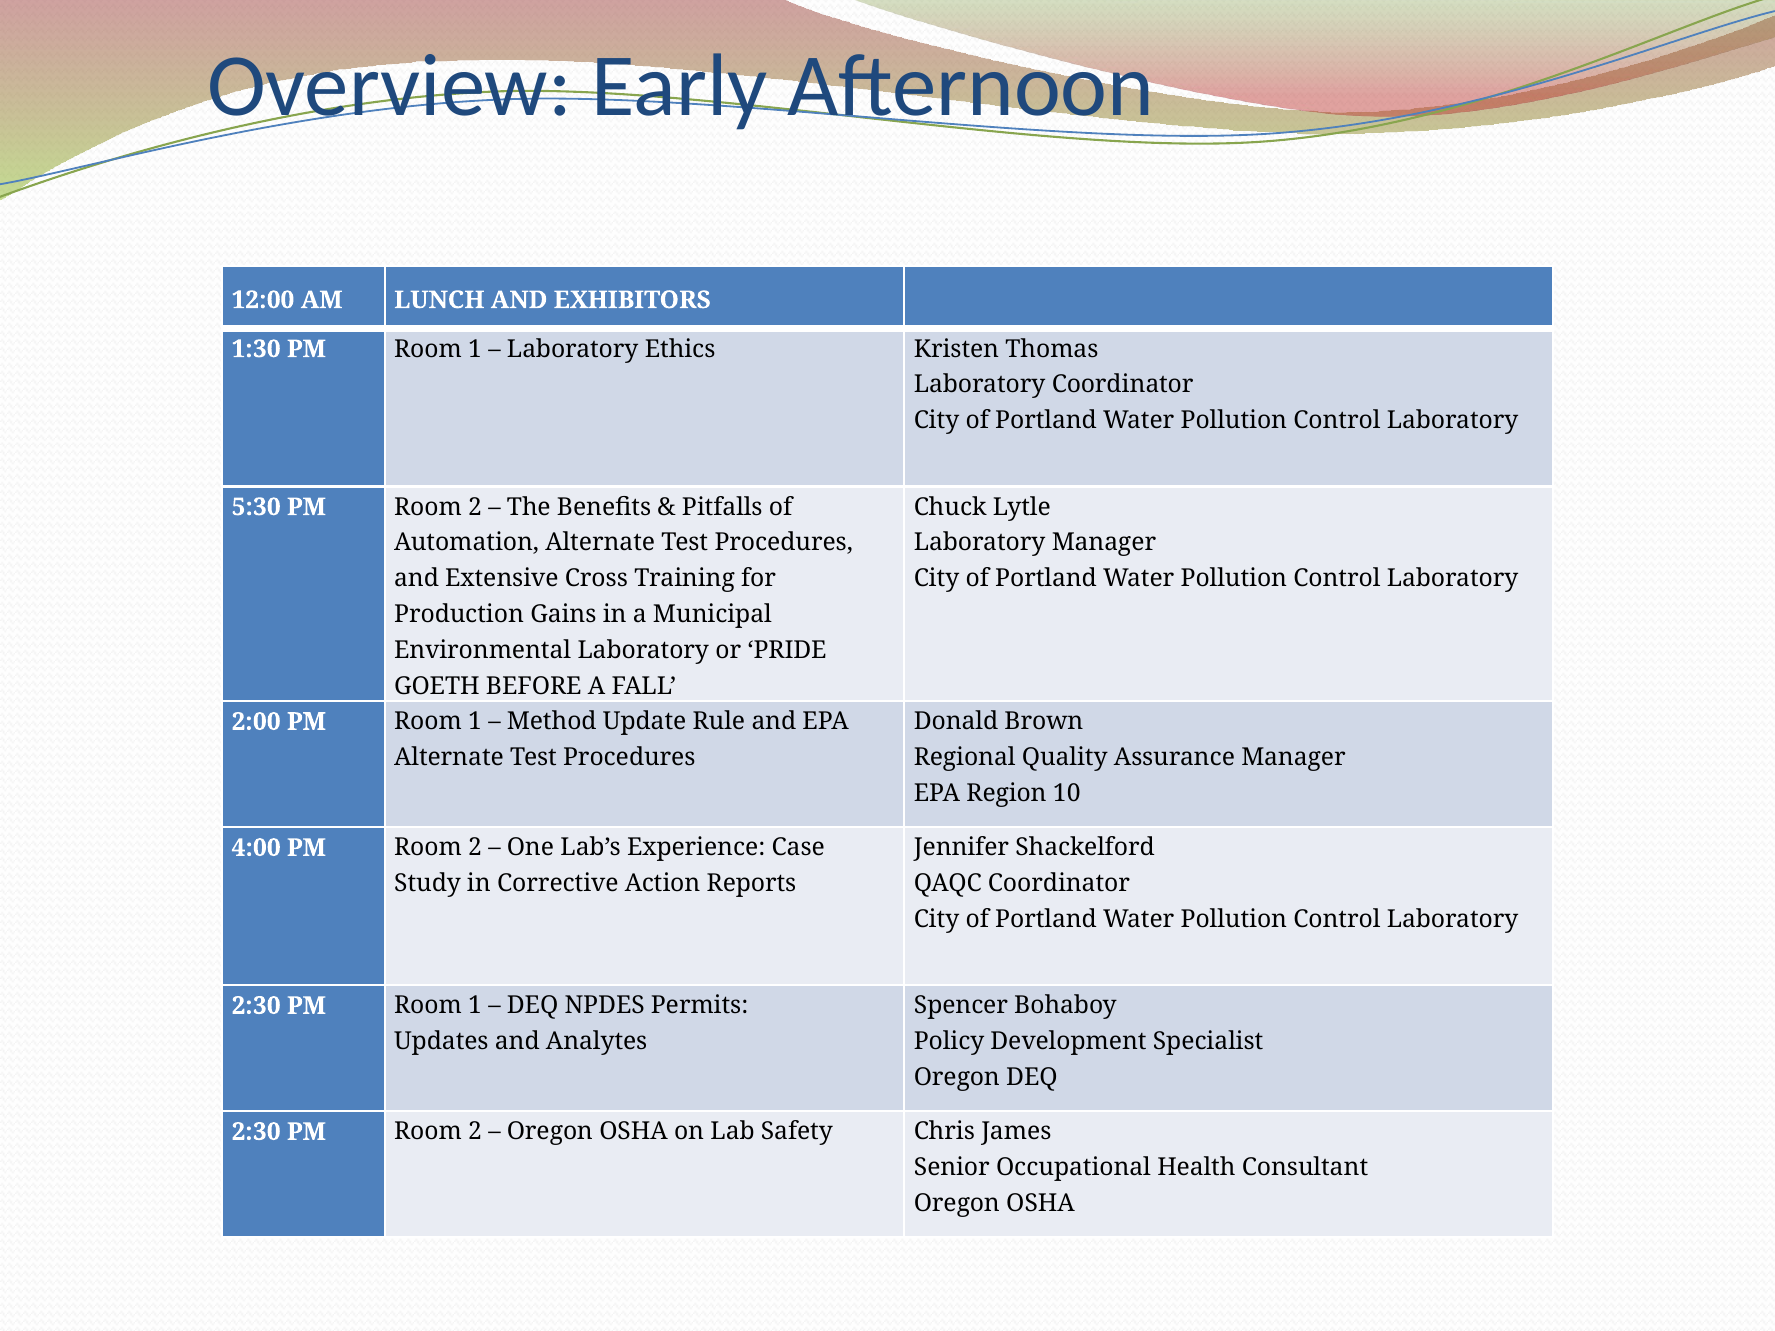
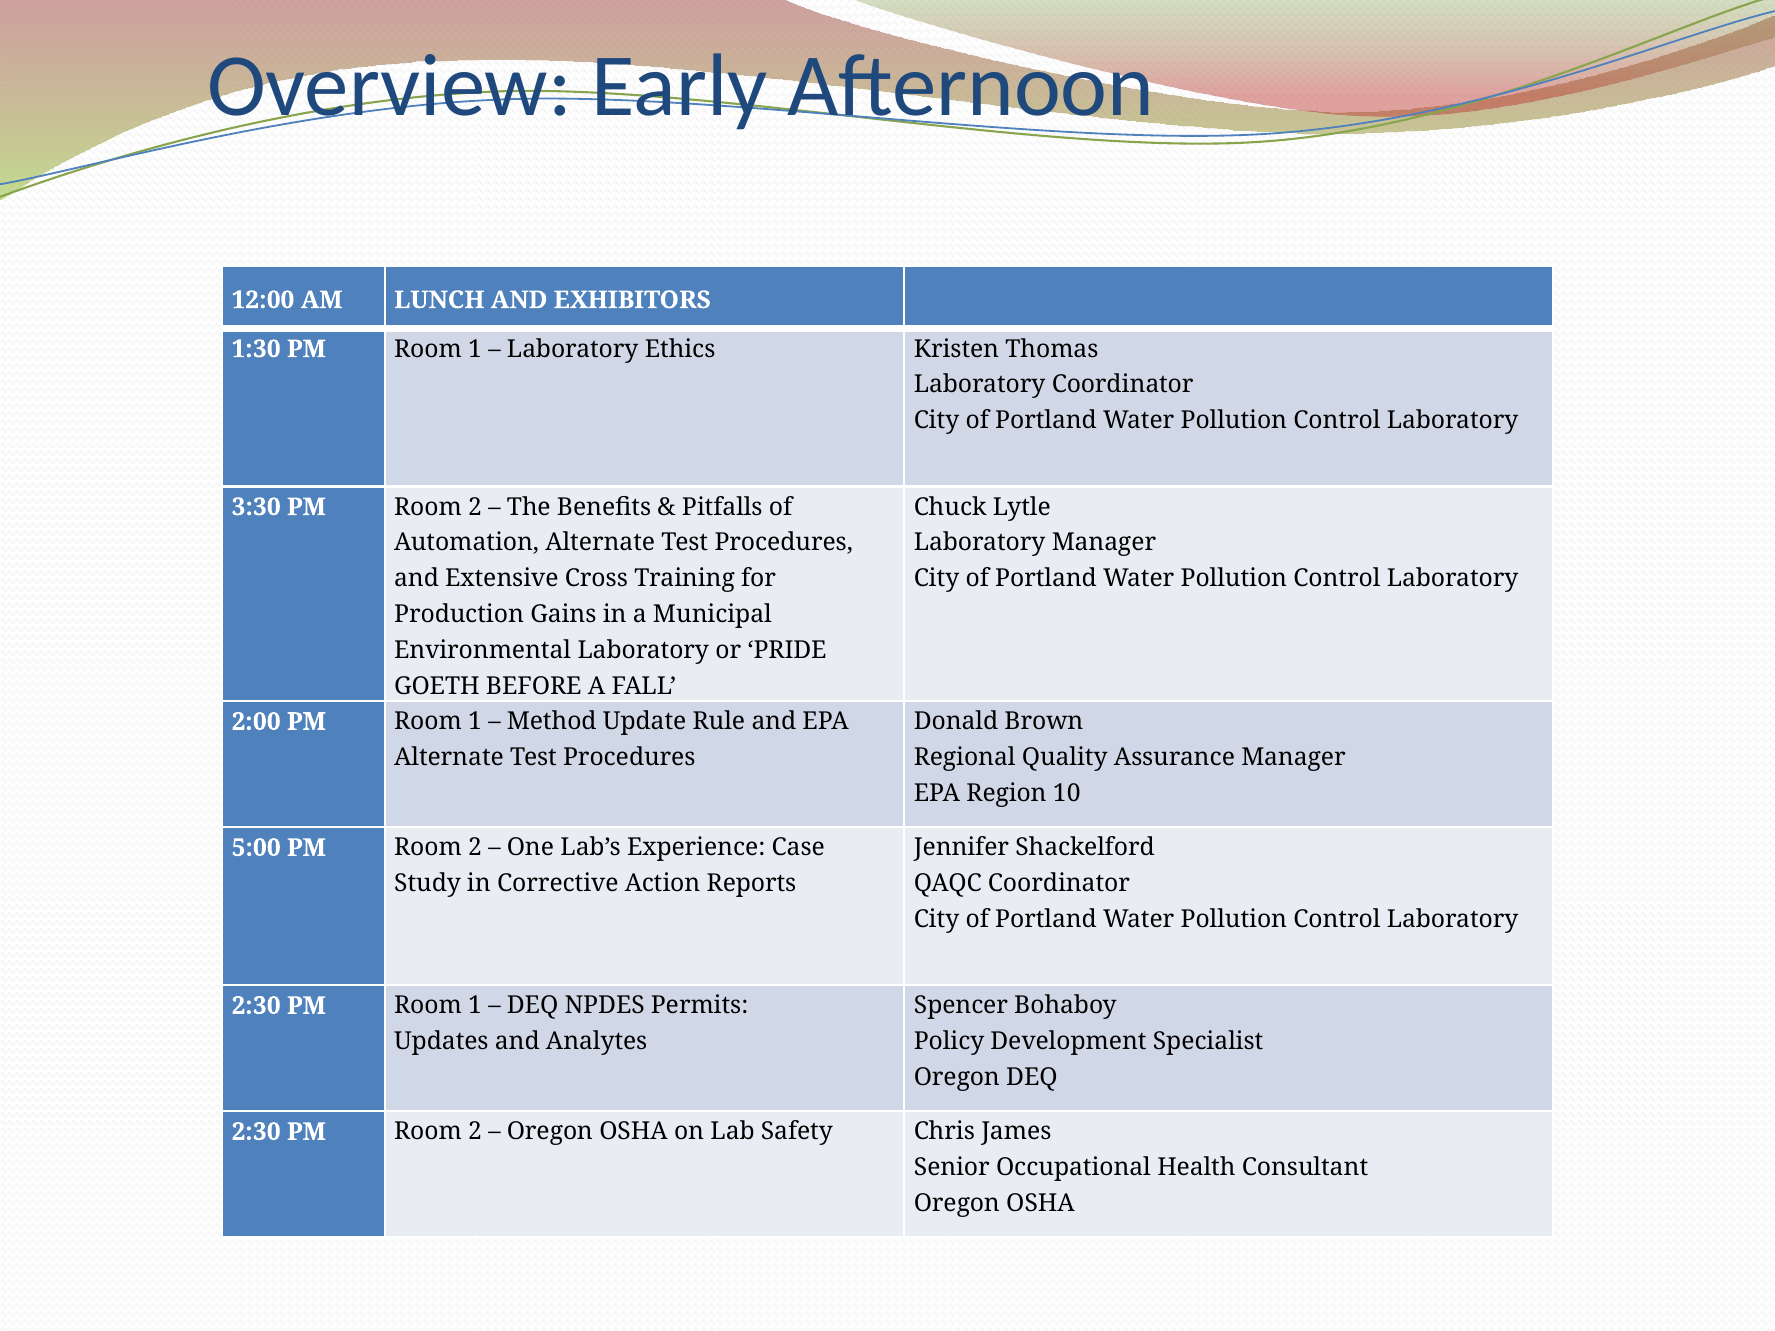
5:30: 5:30 -> 3:30
4:00: 4:00 -> 5:00
